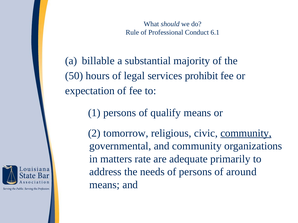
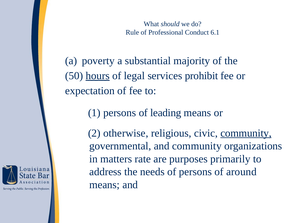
billable: billable -> poverty
hours underline: none -> present
qualify: qualify -> leading
tomorrow: tomorrow -> otherwise
adequate: adequate -> purposes
